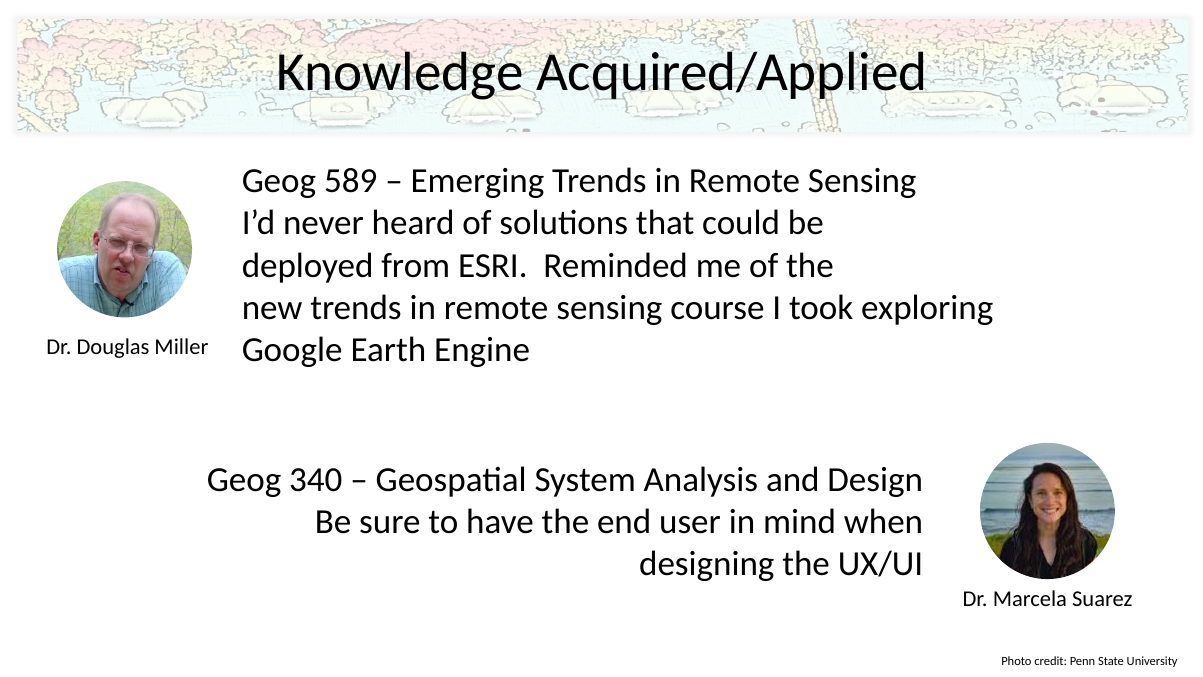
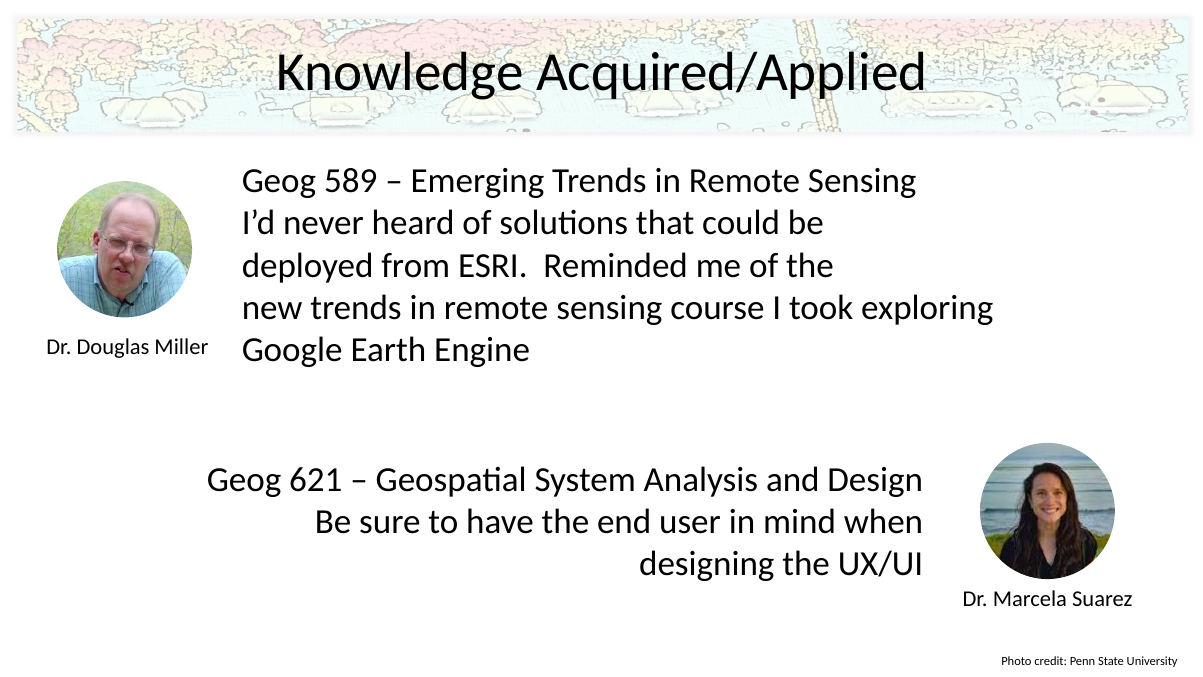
340: 340 -> 621
